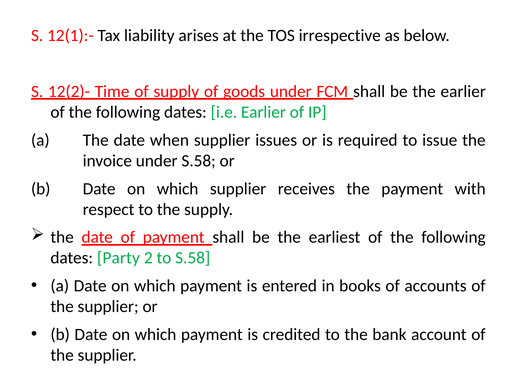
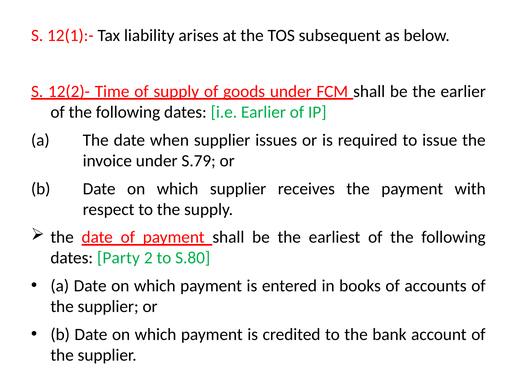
irrespective: irrespective -> subsequent
under S.58: S.58 -> S.79
to S.58: S.58 -> S.80
